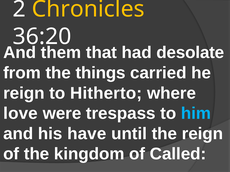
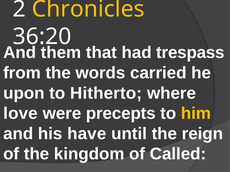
desolate: desolate -> trespass
things: things -> words
reign at (24, 93): reign -> upon
trespass: trespass -> precepts
him colour: light blue -> yellow
